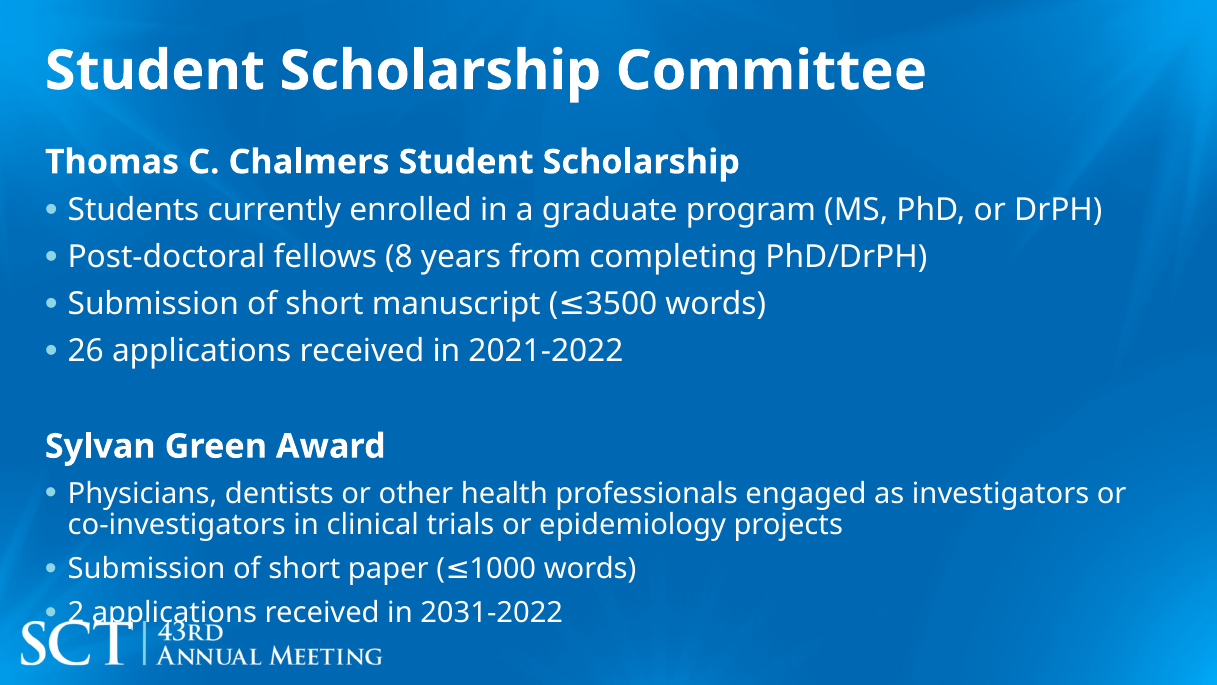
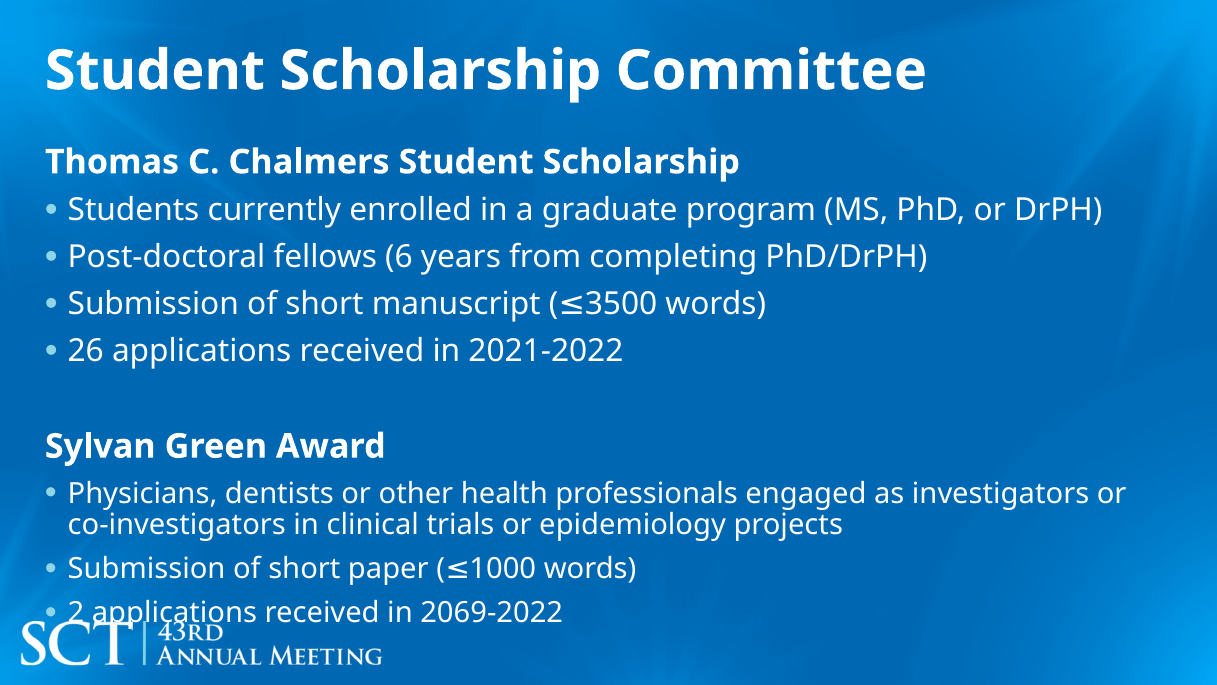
8: 8 -> 6
2031-2022: 2031-2022 -> 2069-2022
